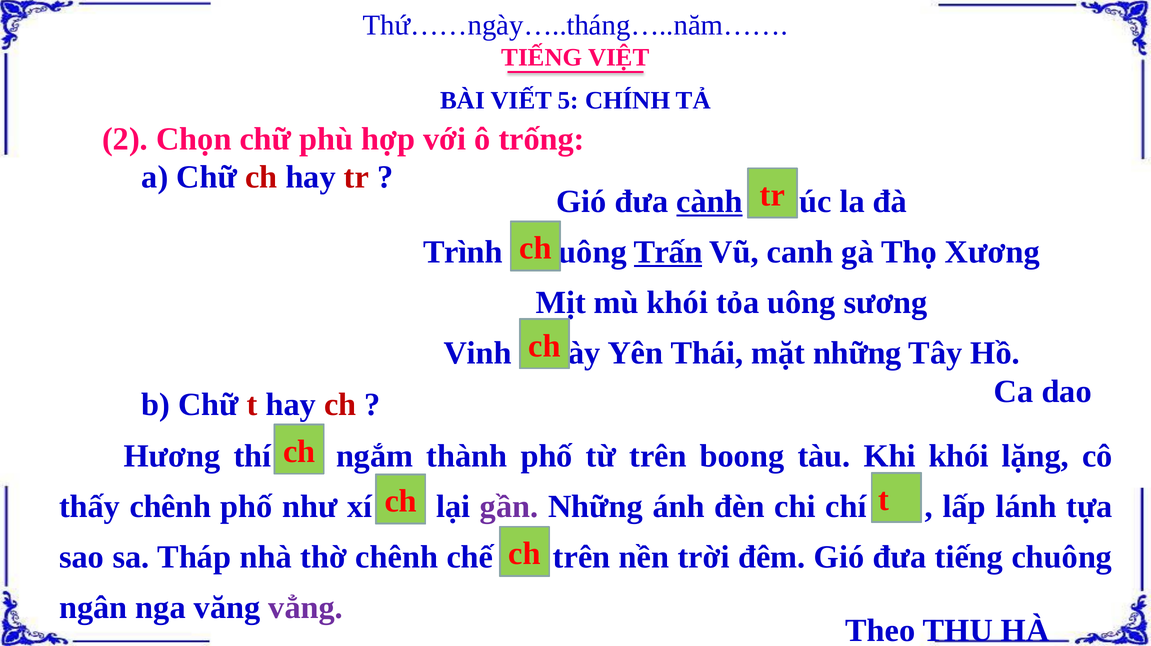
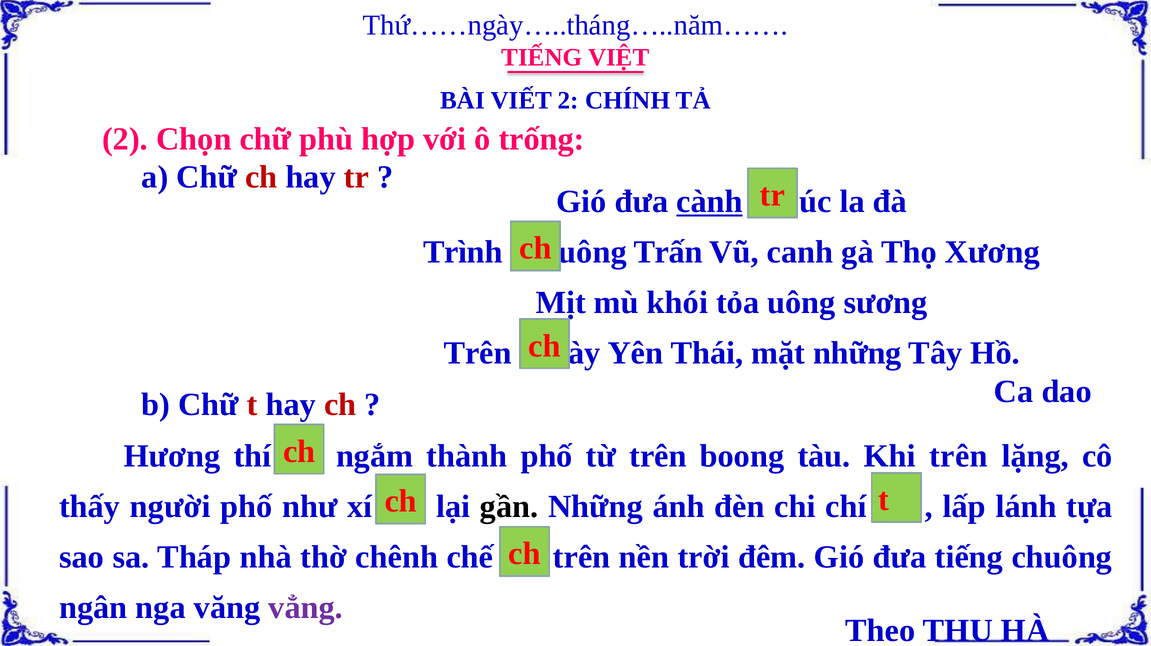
VIẾT 5: 5 -> 2
Trấn underline: present -> none
Vinh at (478, 353): Vinh -> Trên
Khi khói: khói -> trên
thấy chênh: chênh -> người
gần colour: purple -> black
